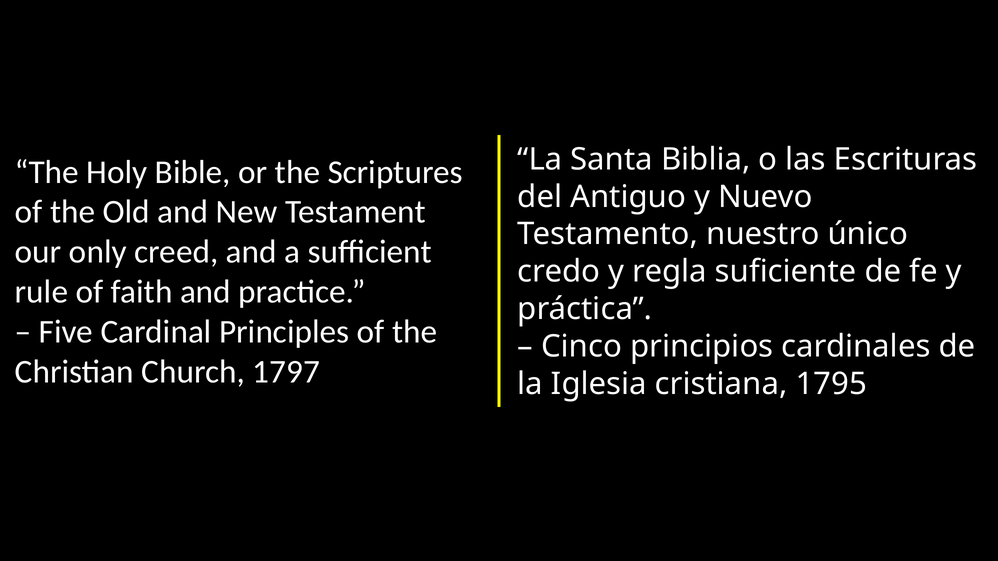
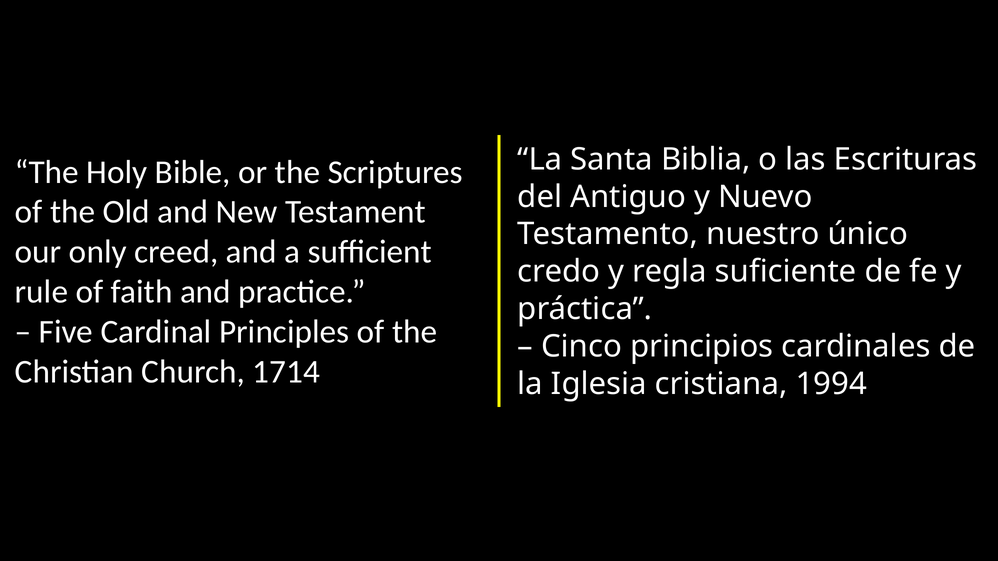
1797: 1797 -> 1714
1795: 1795 -> 1994
